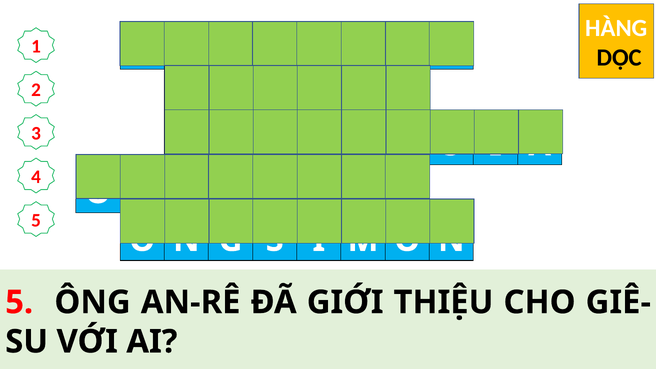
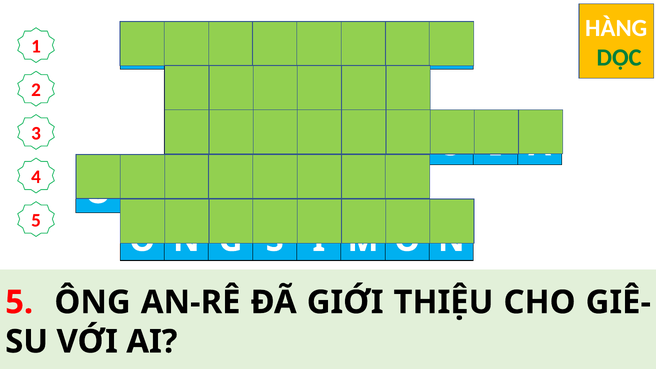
DỌC colour: black -> green
